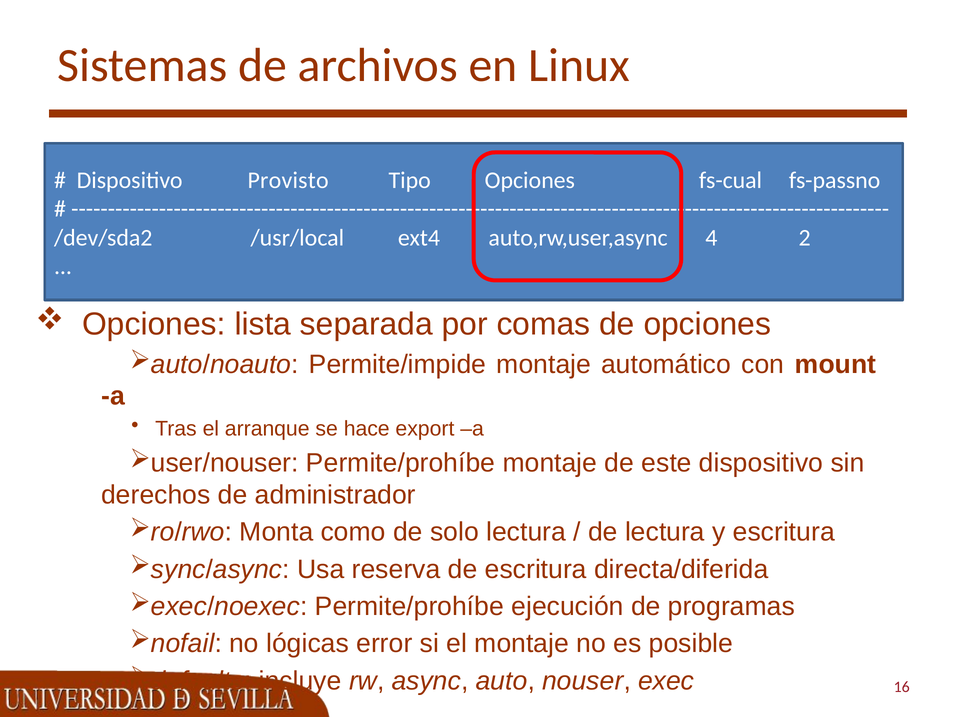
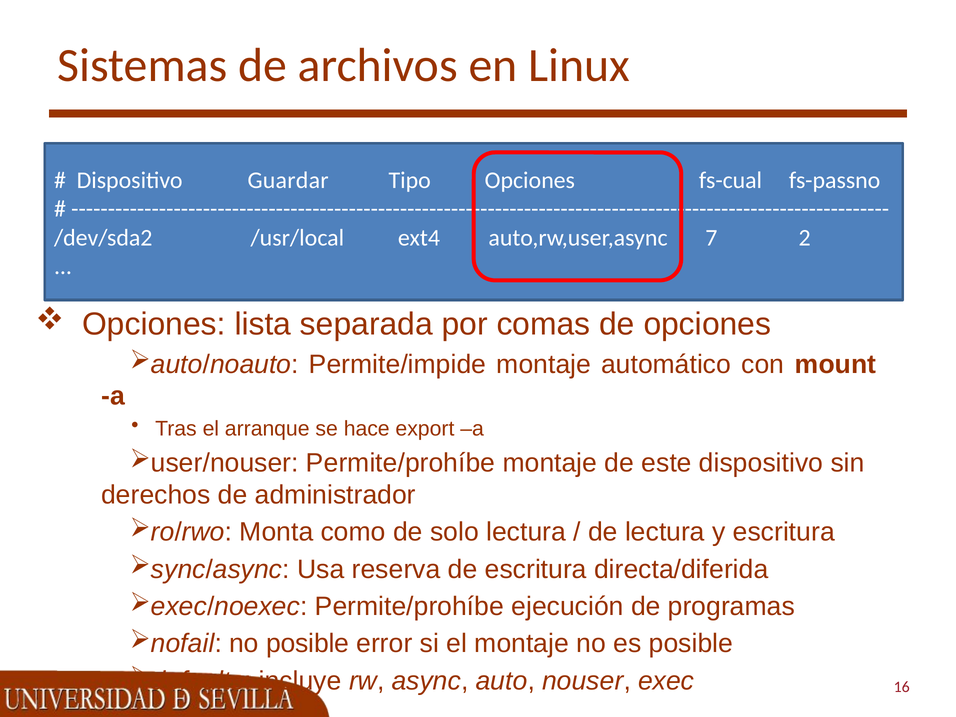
Provisto: Provisto -> Guardar
4: 4 -> 7
no lógicas: lógicas -> posible
